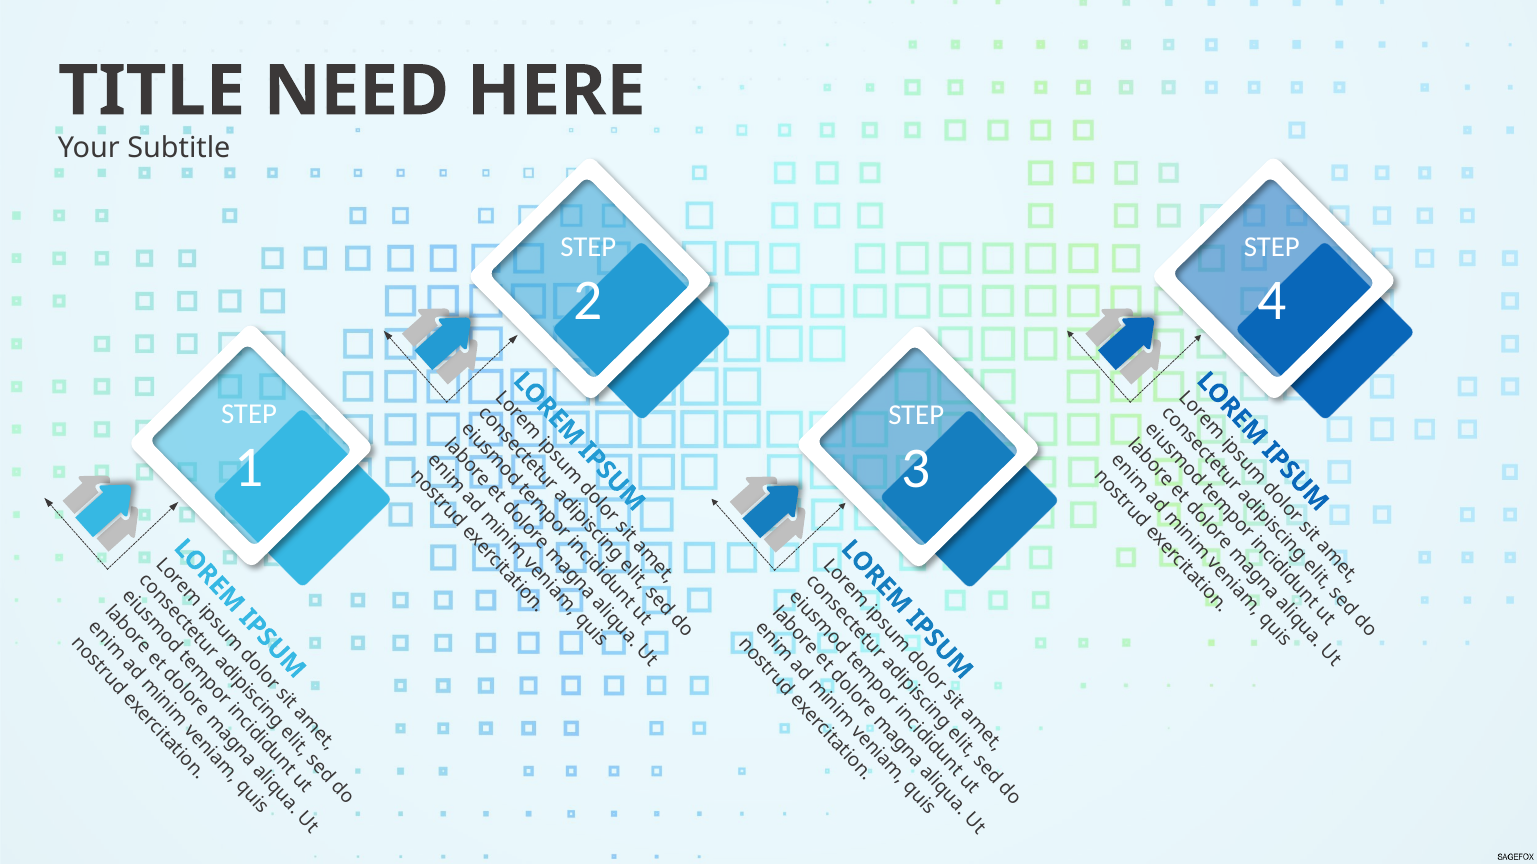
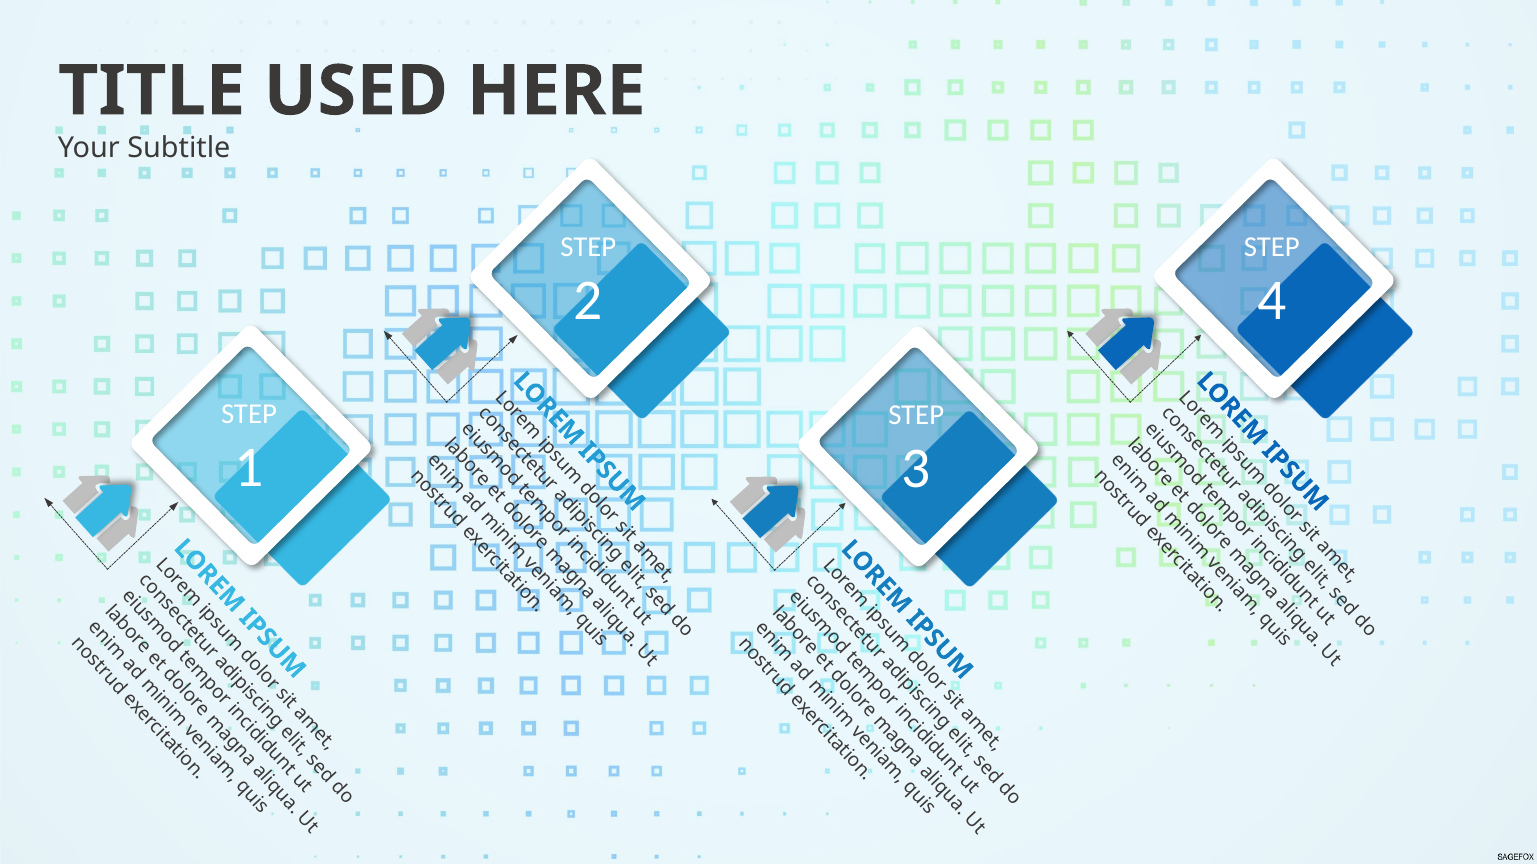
NEED: NEED -> USED
